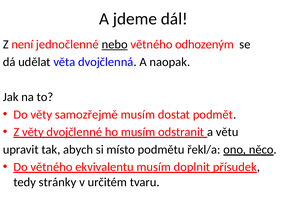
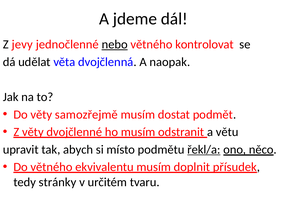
není: není -> jevy
odhozeným: odhozeným -> kontrolovat
řekl/a underline: none -> present
